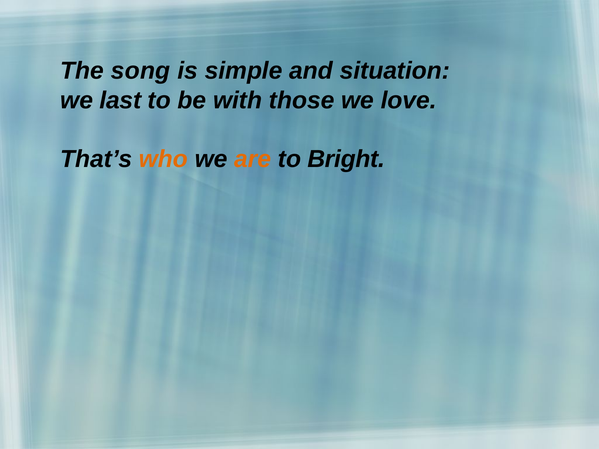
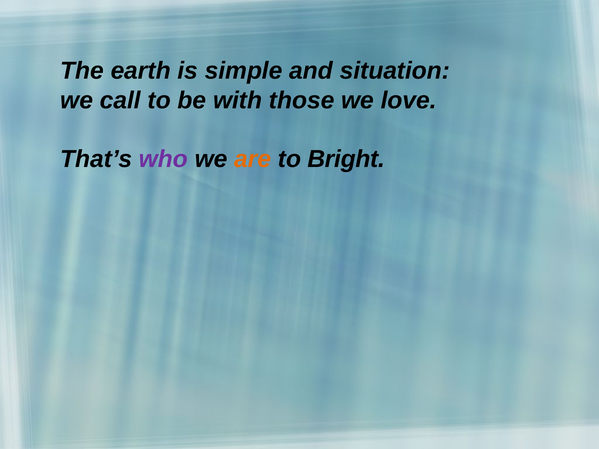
song: song -> earth
last: last -> call
who colour: orange -> purple
